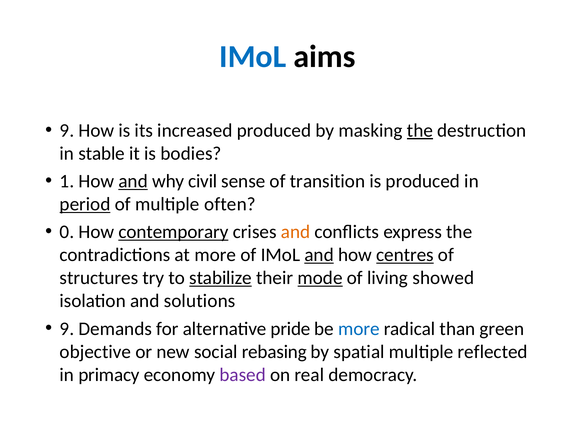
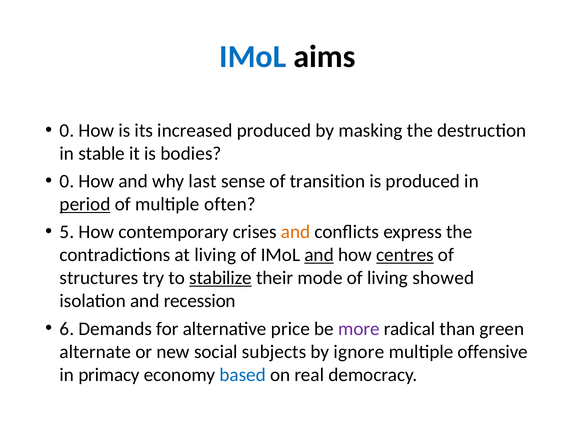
9 at (67, 131): 9 -> 0
the at (420, 131) underline: present -> none
1 at (67, 181): 1 -> 0
and at (133, 181) underline: present -> none
civil: civil -> last
0: 0 -> 5
contemporary underline: present -> none
at more: more -> living
mode underline: present -> none
solutions: solutions -> recession
9 at (67, 329): 9 -> 6
pride: pride -> price
more at (359, 329) colour: blue -> purple
objective: objective -> alternate
rebasing: rebasing -> subjects
spatial: spatial -> ignore
reflected: reflected -> offensive
based colour: purple -> blue
